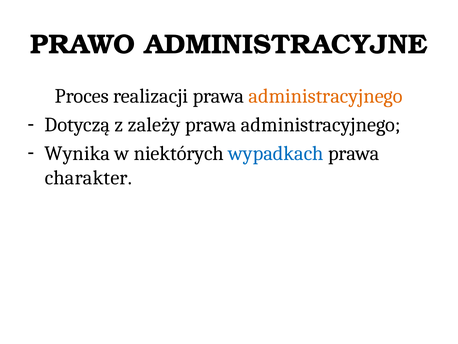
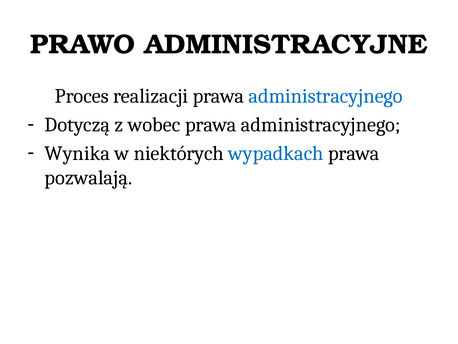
administracyjnego at (326, 96) colour: orange -> blue
zależy: zależy -> wobec
charakter: charakter -> pozwalają
